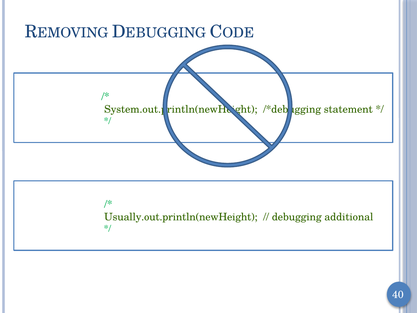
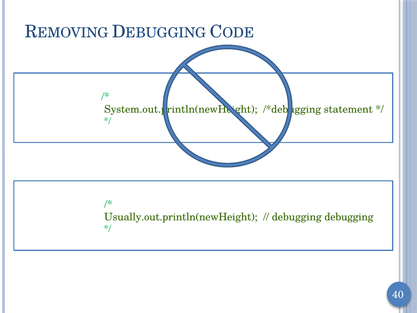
debugging additional: additional -> debugging
